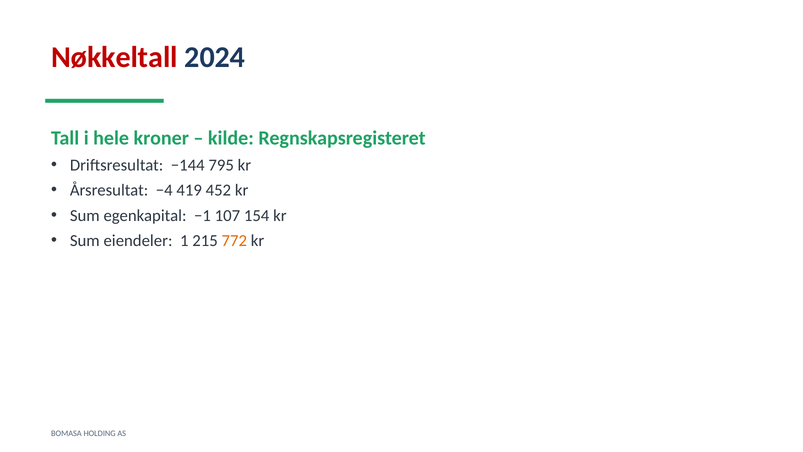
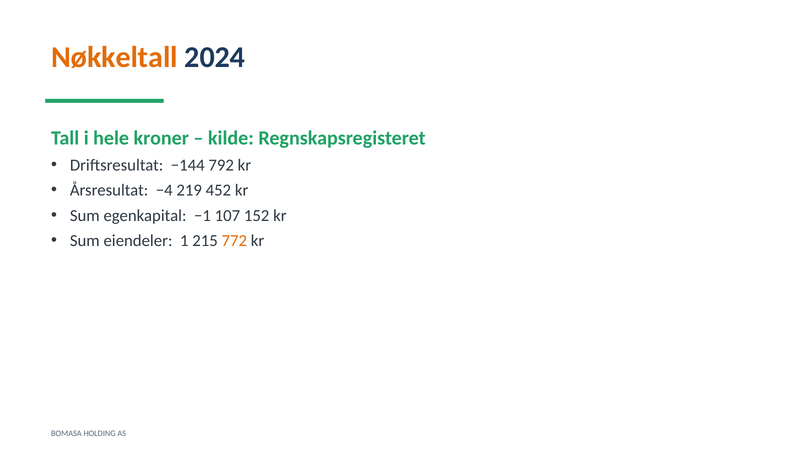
Nøkkeltall colour: red -> orange
795: 795 -> 792
419: 419 -> 219
154: 154 -> 152
